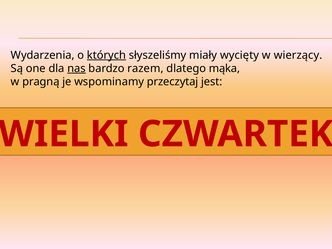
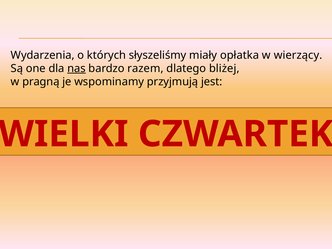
których underline: present -> none
wycięty: wycięty -> opłatka
mąka: mąka -> bliżej
przeczytaj: przeczytaj -> przyjmują
